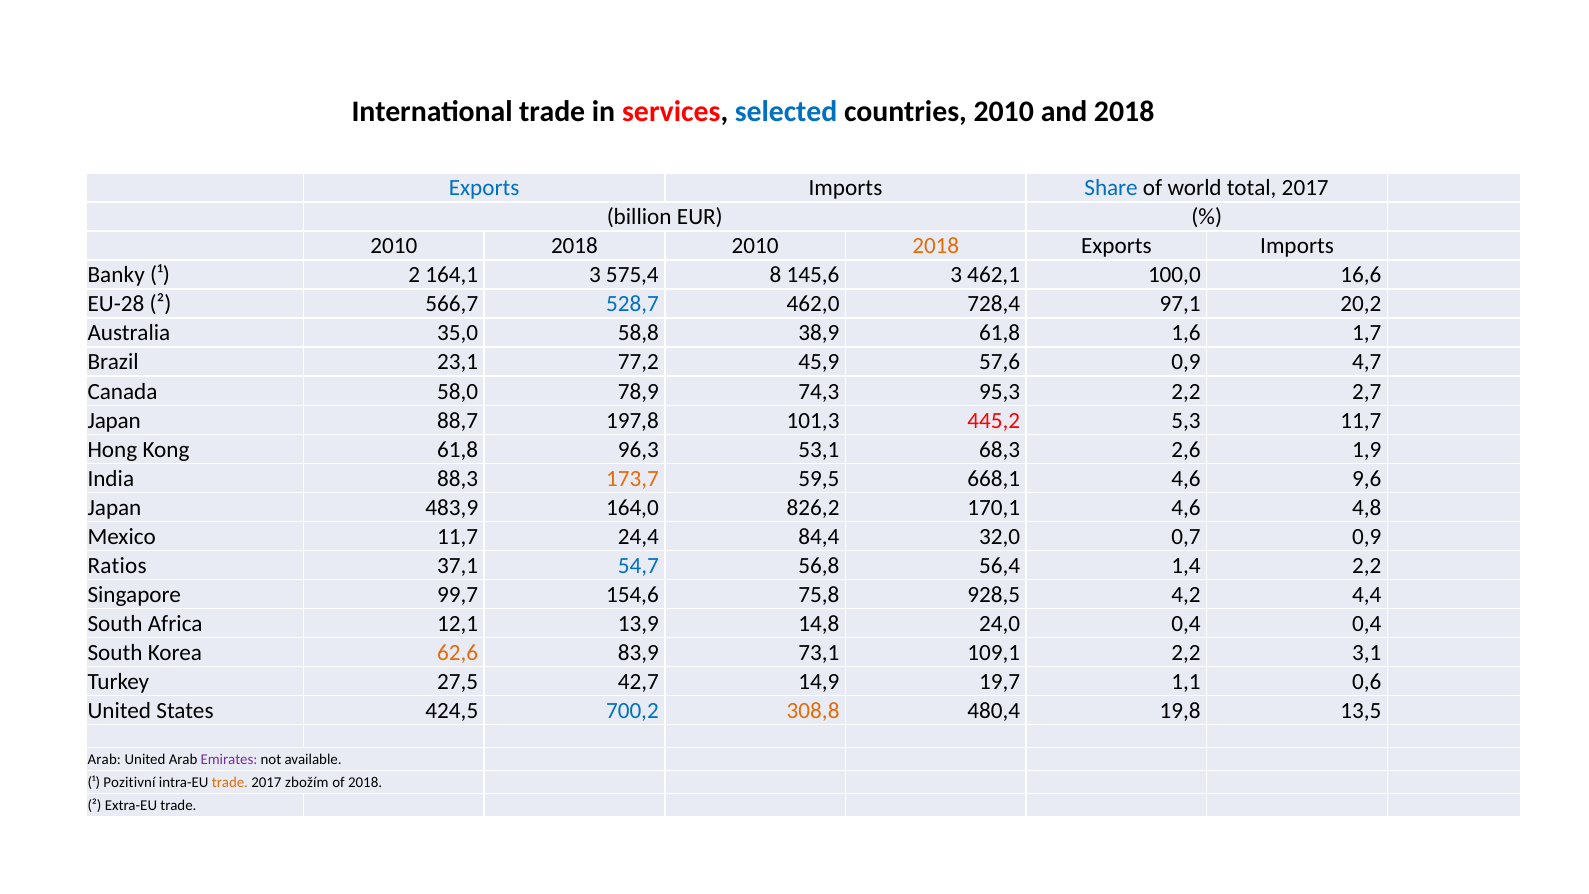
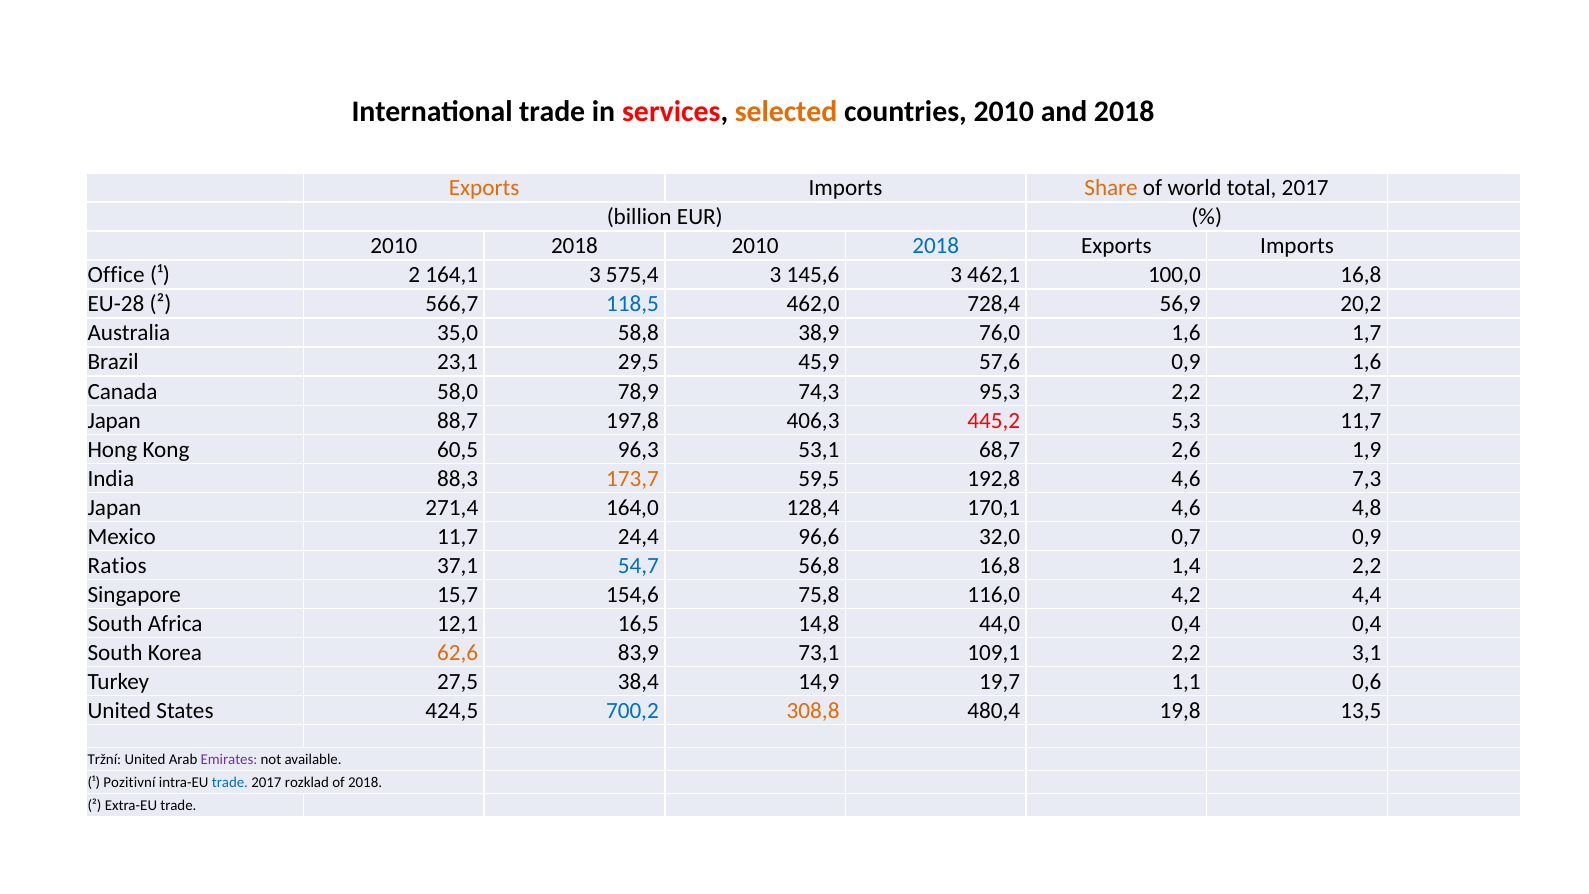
selected colour: blue -> orange
Exports at (484, 188) colour: blue -> orange
Share colour: blue -> orange
2018 at (936, 246) colour: orange -> blue
Banky: Banky -> Office
575,4 8: 8 -> 3
100,0 16,6: 16,6 -> 16,8
528,7: 528,7 -> 118,5
97,1: 97,1 -> 56,9
38,9 61,8: 61,8 -> 76,0
77,2: 77,2 -> 29,5
0,9 4,7: 4,7 -> 1,6
101,3: 101,3 -> 406,3
Kong 61,8: 61,8 -> 60,5
68,3: 68,3 -> 68,7
668,1: 668,1 -> 192,8
9,6: 9,6 -> 7,3
483,9: 483,9 -> 271,4
826,2: 826,2 -> 128,4
84,4: 84,4 -> 96,6
56,8 56,4: 56,4 -> 16,8
99,7: 99,7 -> 15,7
928,5: 928,5 -> 116,0
13,9: 13,9 -> 16,5
24,0: 24,0 -> 44,0
42,7: 42,7 -> 38,4
Arab at (104, 759): Arab -> Tržní
trade at (230, 782) colour: orange -> blue
zbožím: zbožím -> rozklad
